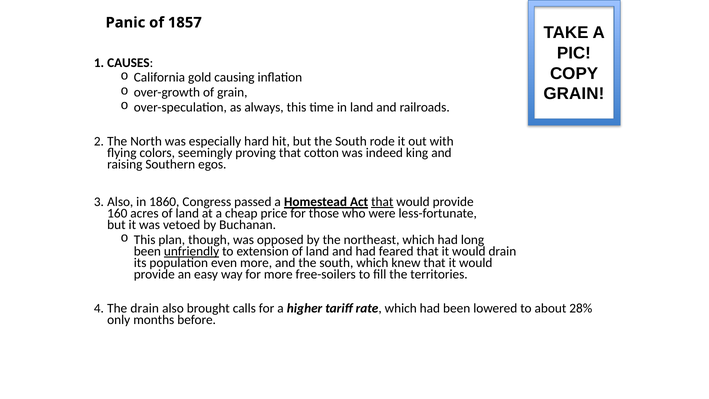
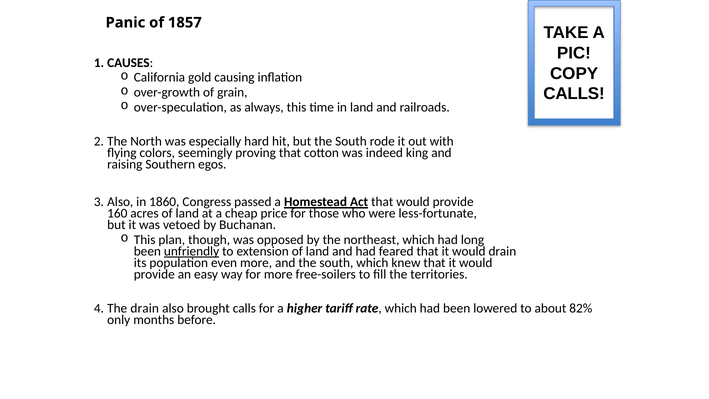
GRAIN at (574, 94): GRAIN -> CALLS
that at (382, 202) underline: present -> none
28%: 28% -> 82%
